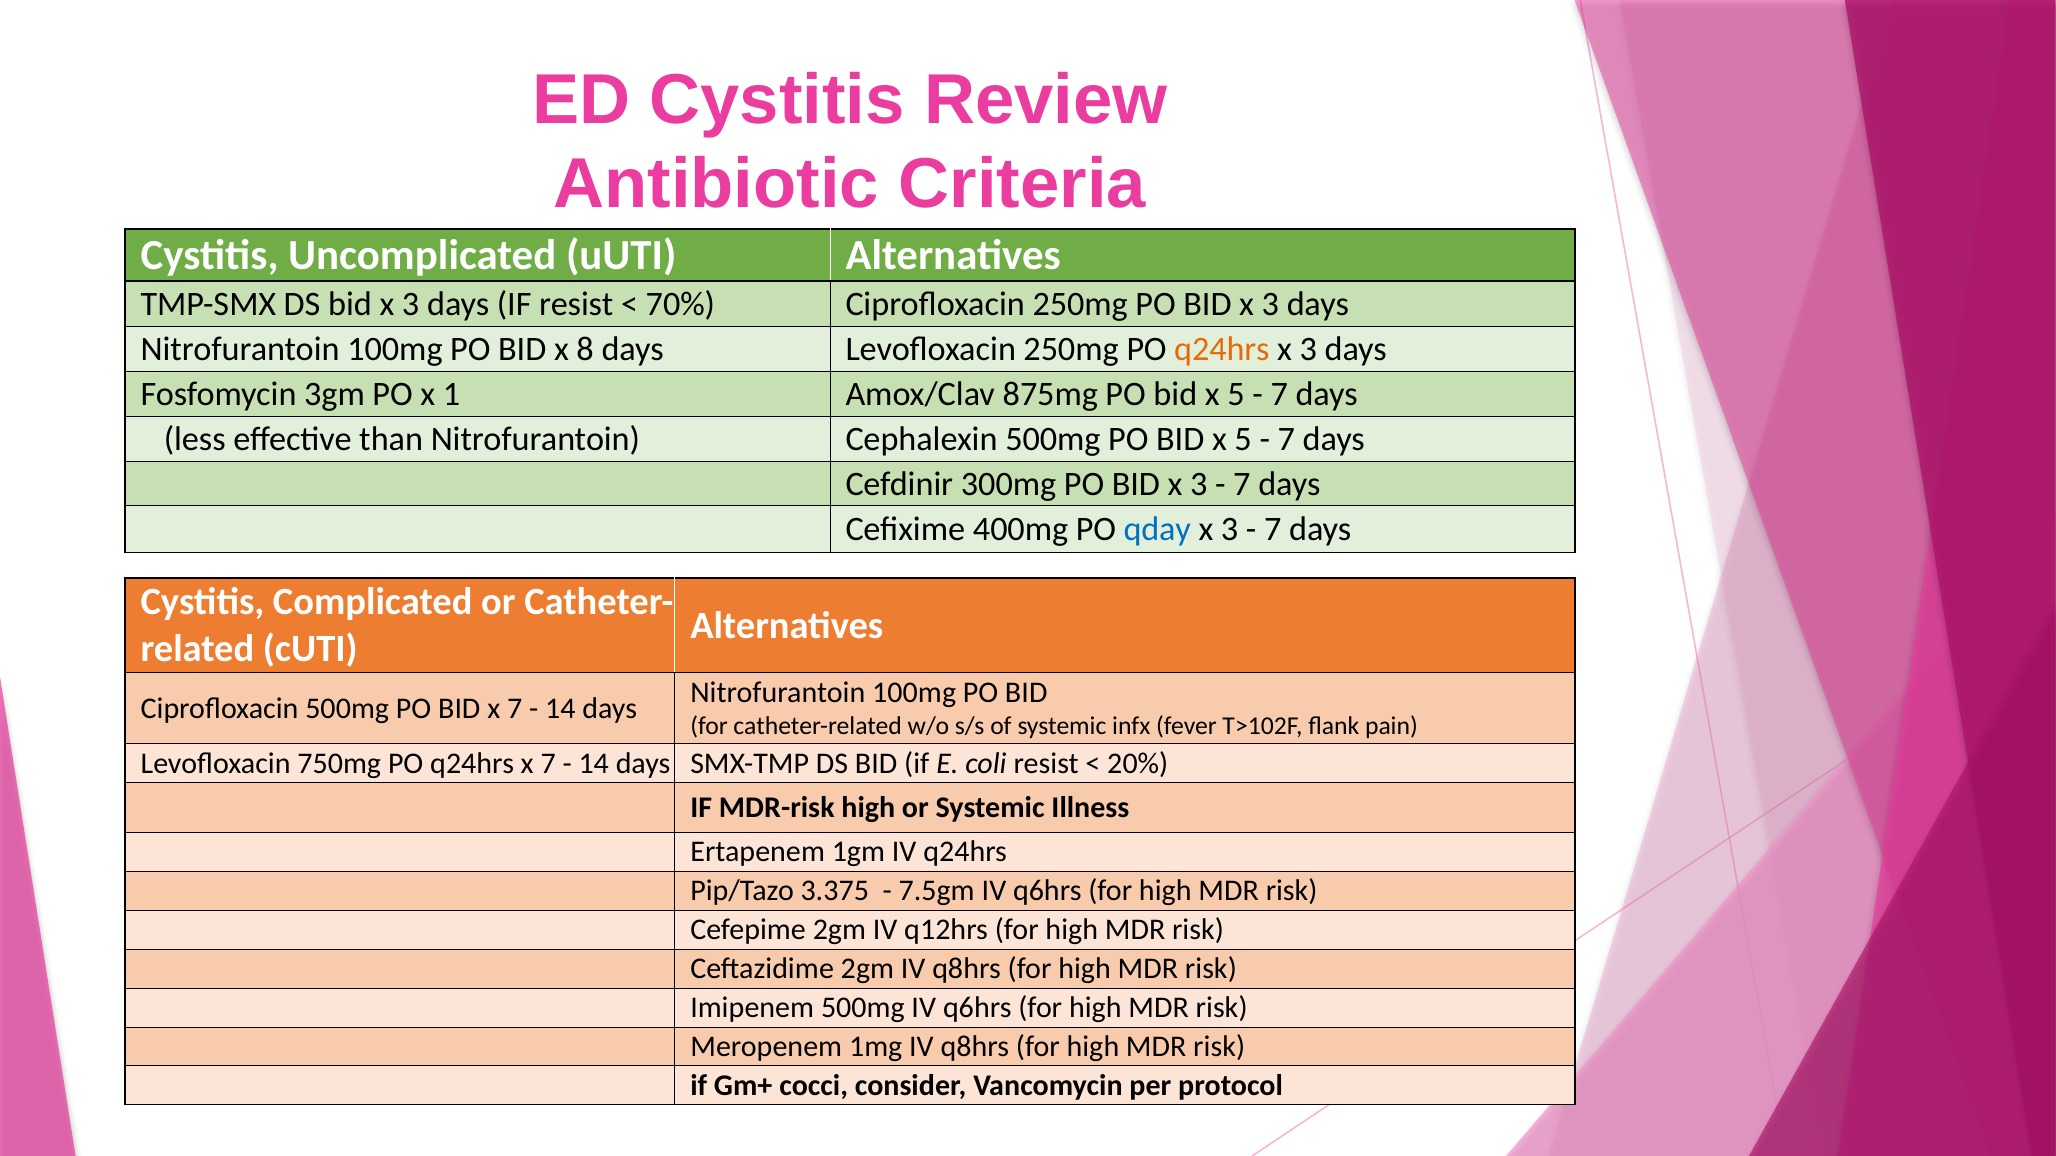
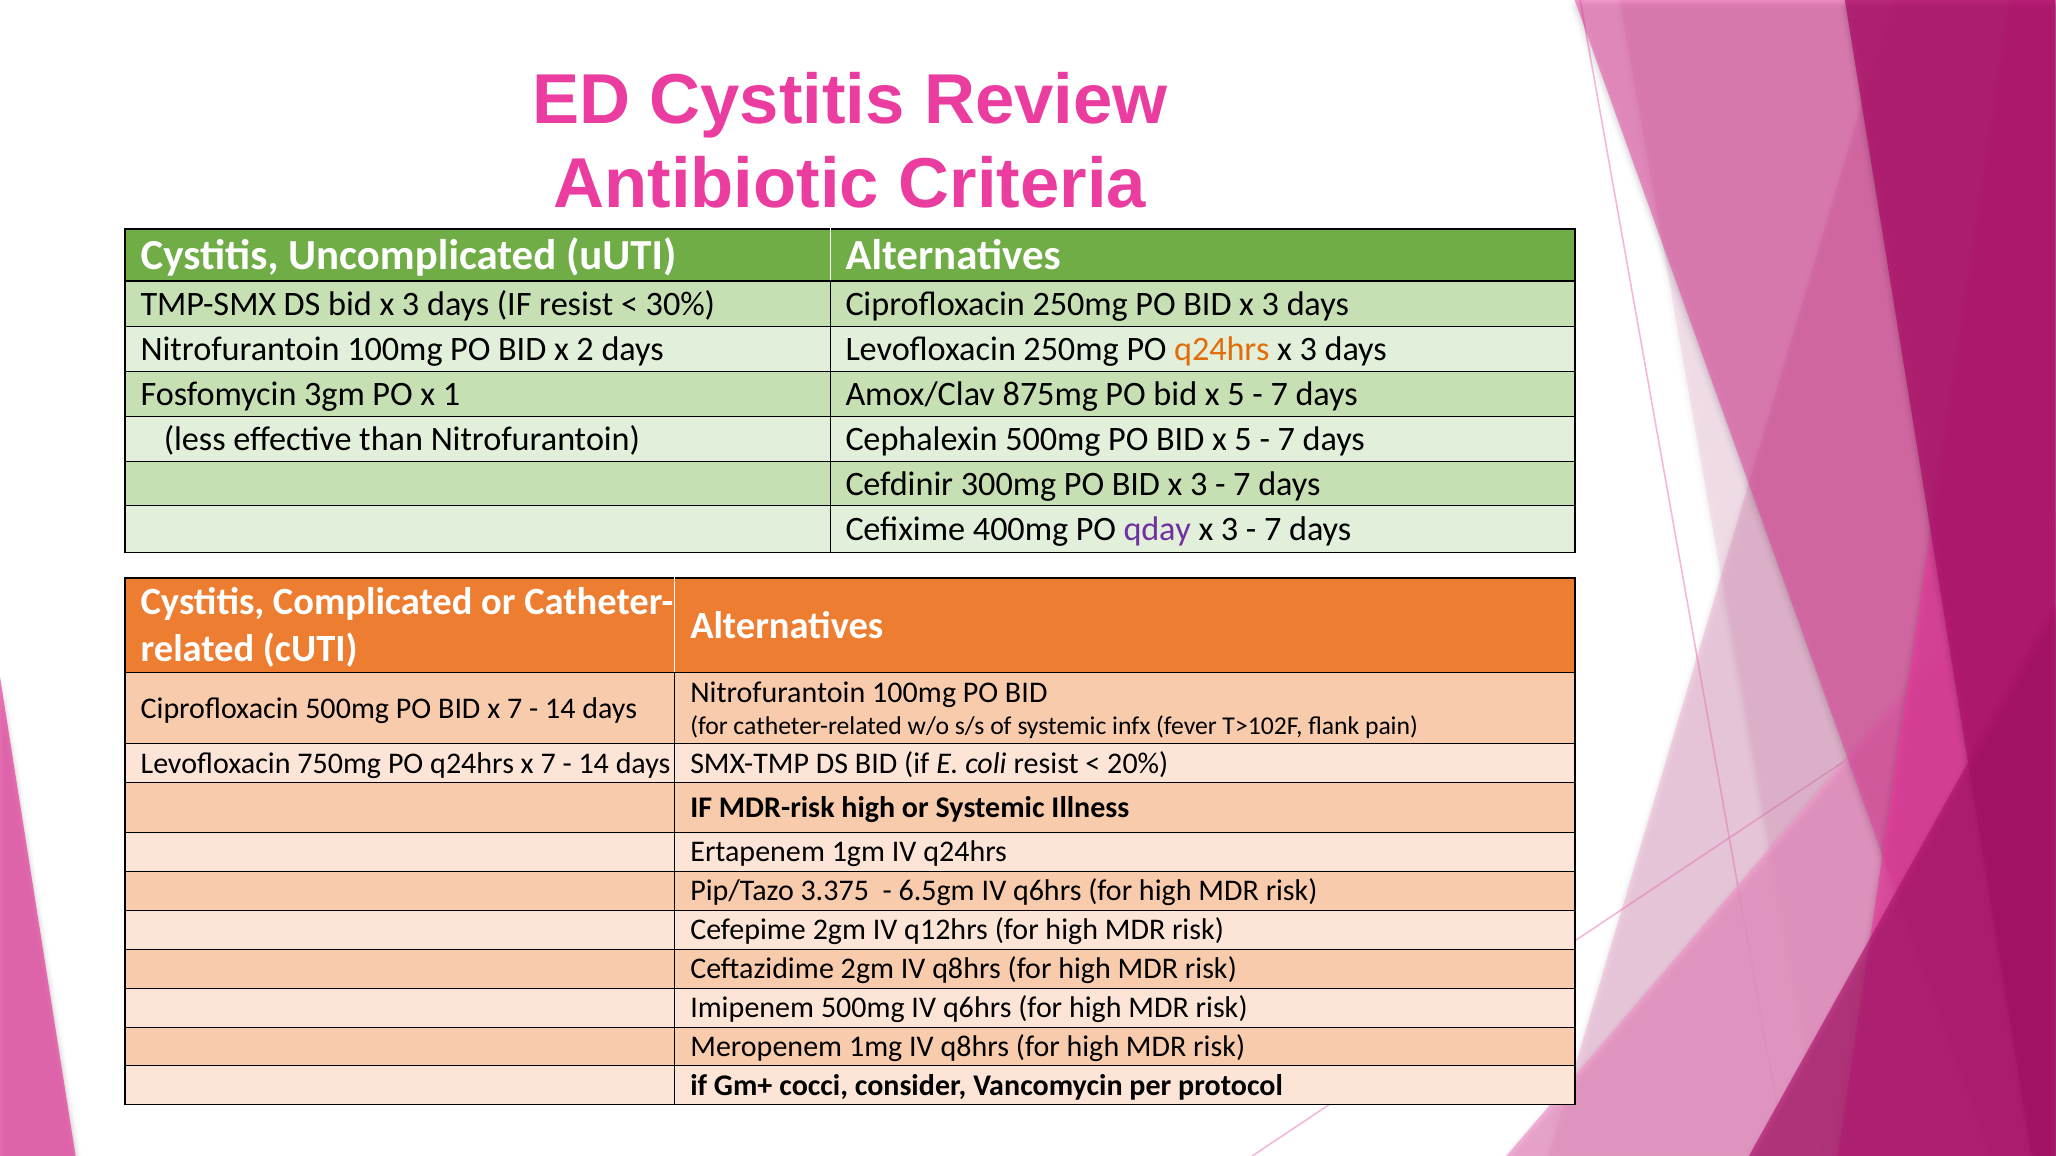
70%: 70% -> 30%
8: 8 -> 2
qday colour: blue -> purple
7.5gm: 7.5gm -> 6.5gm
